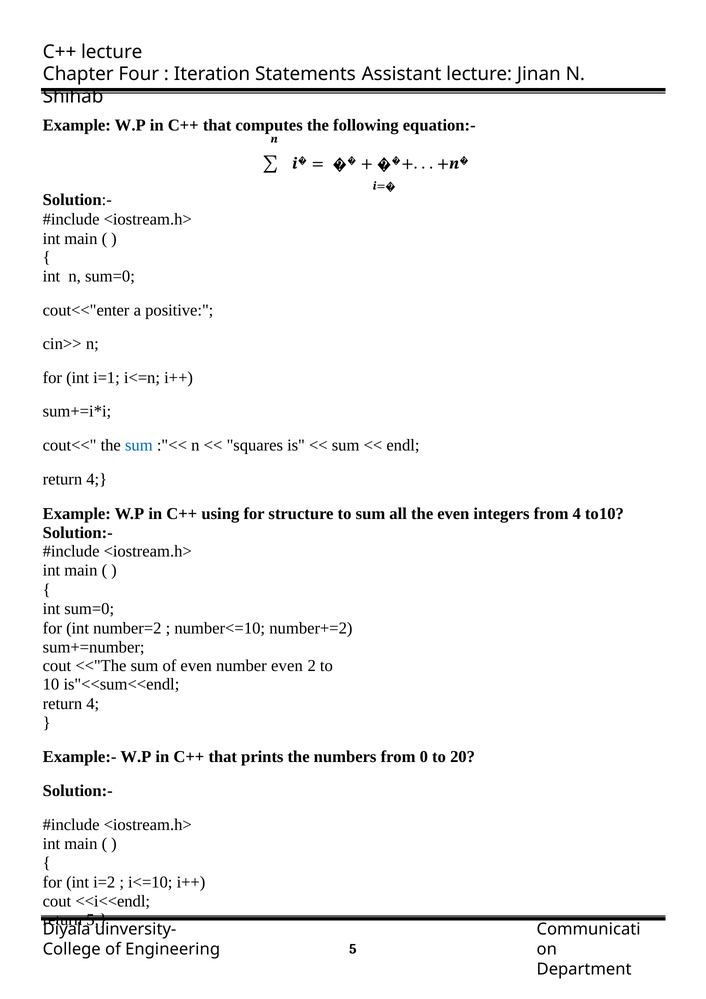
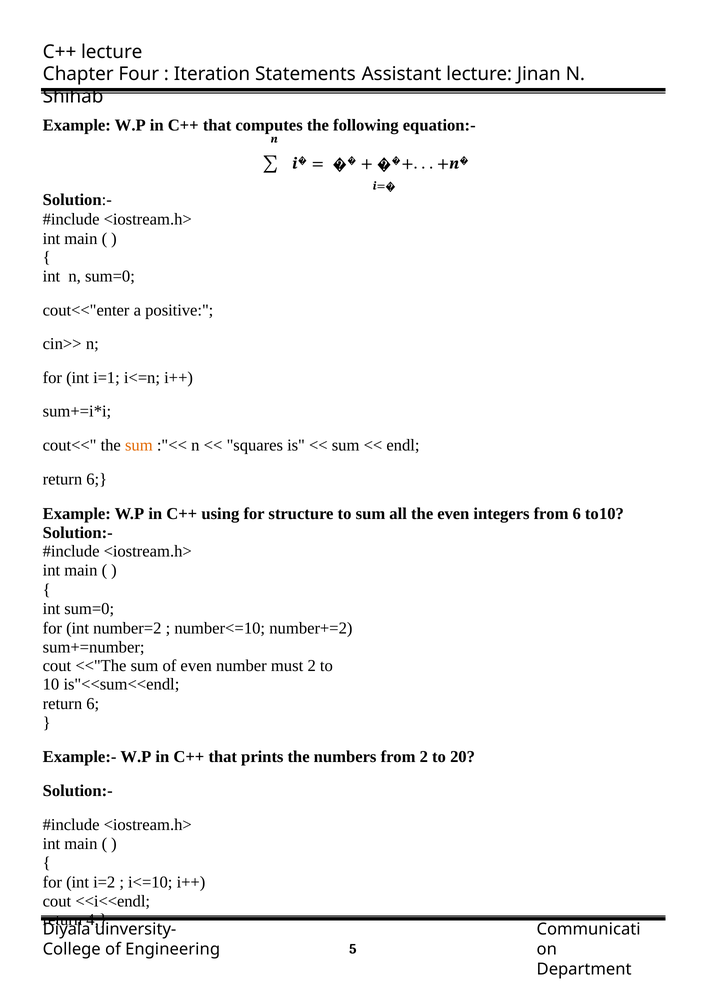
sum at (139, 445) colour: blue -> orange
4 at (97, 479): 4 -> 6
from 4: 4 -> 6
number even: even -> must
4 at (93, 704): 4 -> 6
from 0: 0 -> 2
return 5: 5 -> 4
